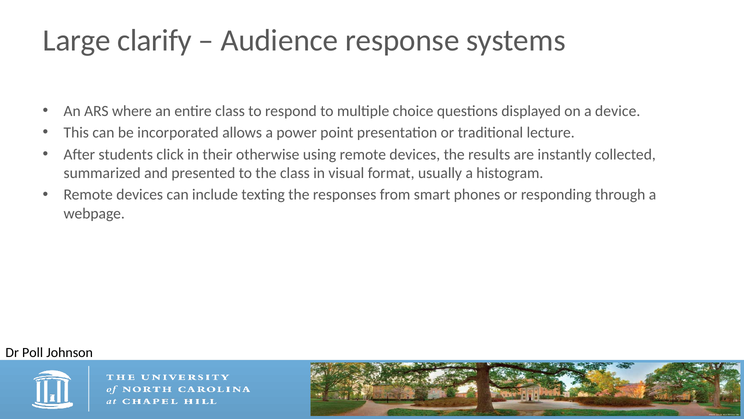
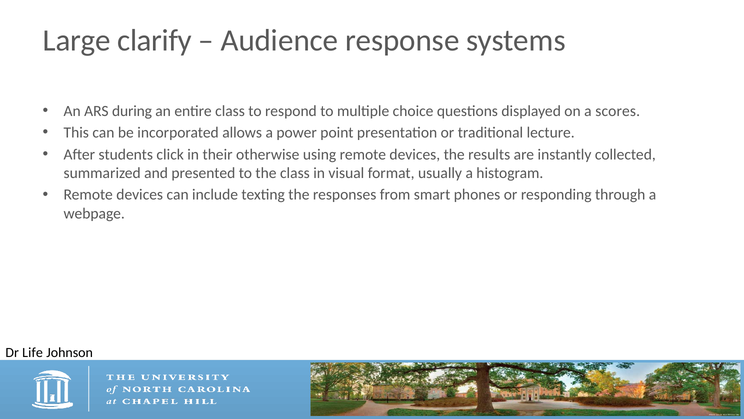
where: where -> during
device: device -> scores
Poll: Poll -> Life
